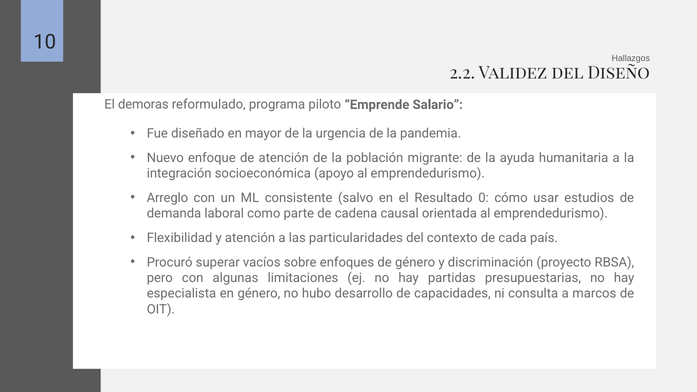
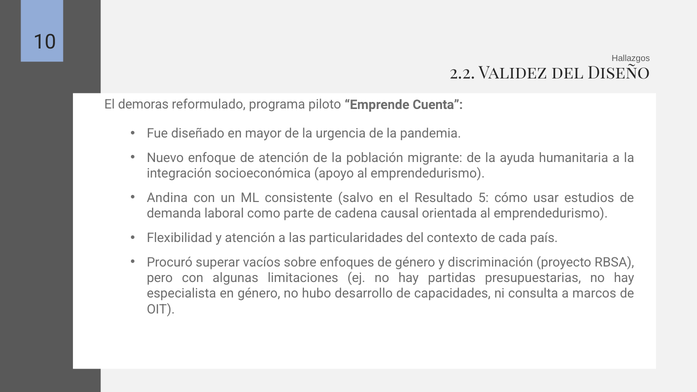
Salario: Salario -> Cuenta
Arreglo: Arreglo -> Andina
0: 0 -> 5
